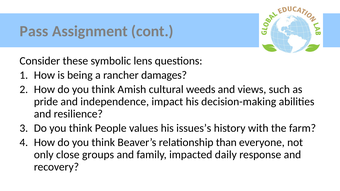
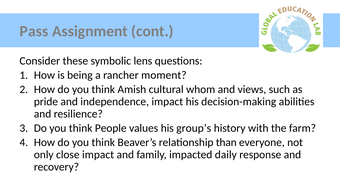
damages: damages -> moment
weeds: weeds -> whom
issues’s: issues’s -> group’s
close groups: groups -> impact
